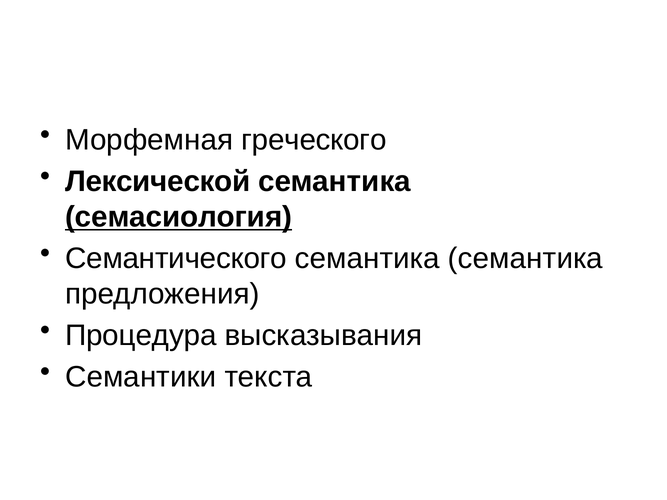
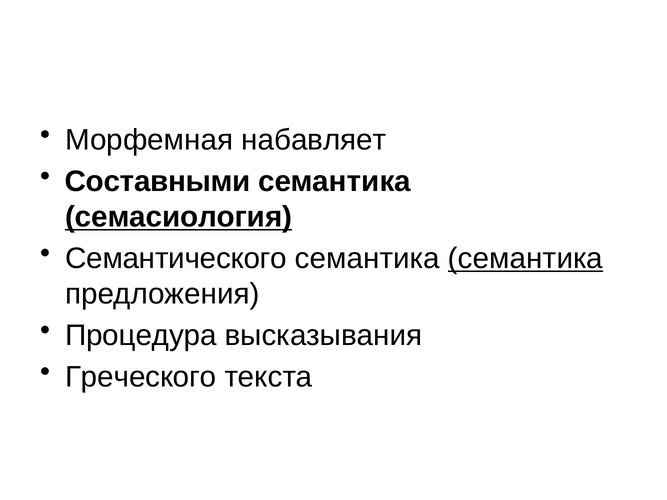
греческого: греческого -> набавляет
Лексической: Лексической -> Составными
семантика at (525, 259) underline: none -> present
Семантики: Семантики -> Греческого
